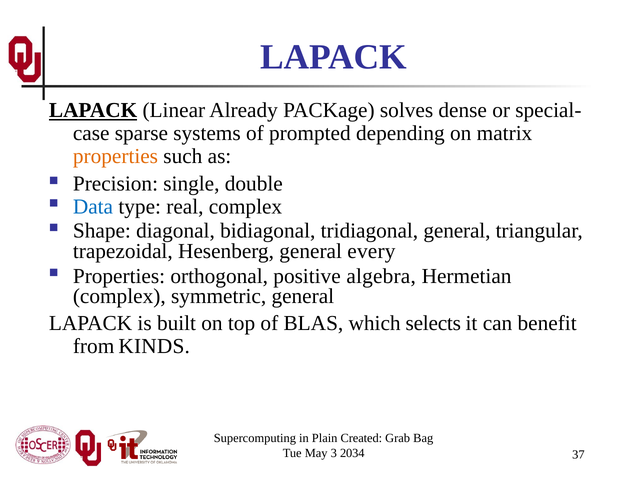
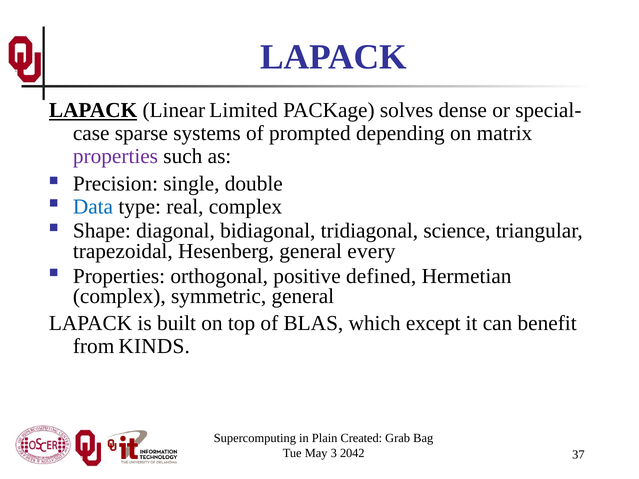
Already: Already -> Limited
properties at (115, 156) colour: orange -> purple
tridiagonal general: general -> science
algebra: algebra -> defined
selects: selects -> except
2034: 2034 -> 2042
